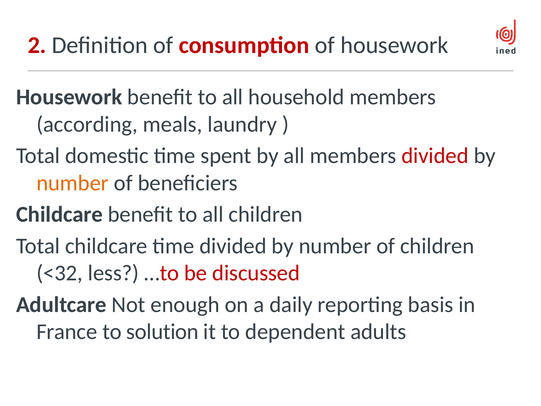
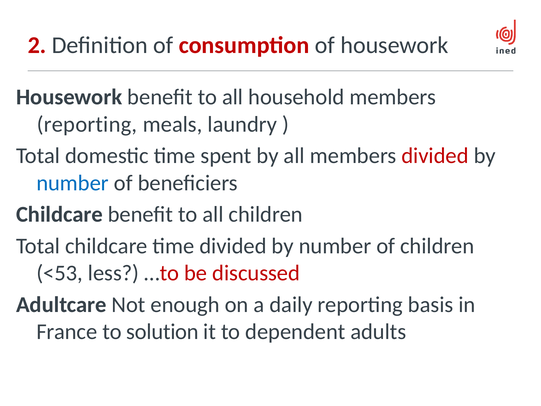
according at (87, 124): according -> reporting
number at (73, 183) colour: orange -> blue
<32: <32 -> <53
